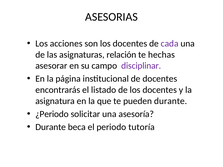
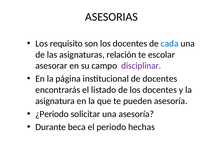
acciones: acciones -> requisito
cada colour: purple -> blue
hechas: hechas -> escolar
pueden durante: durante -> asesoría
tutoría: tutoría -> hechas
